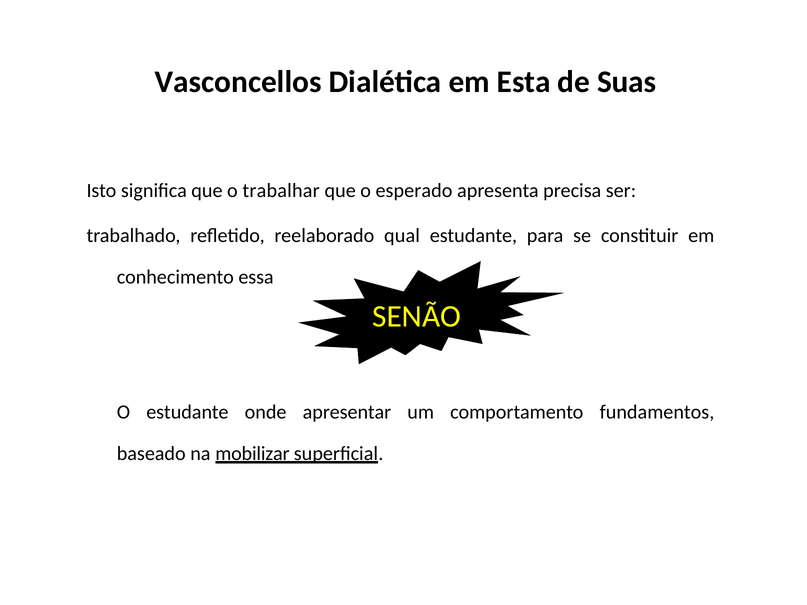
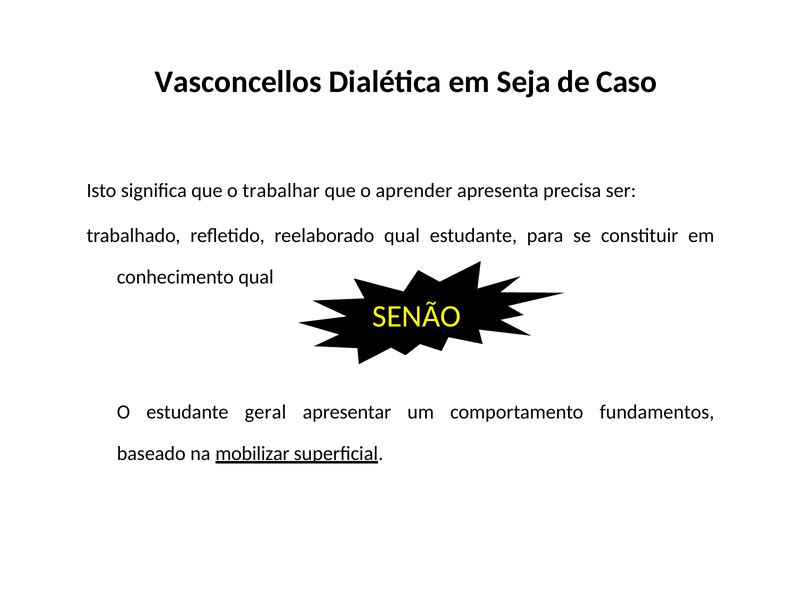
Esta: Esta -> Seja
Suas: Suas -> Caso
esperado: esperado -> aprender
conhecimento essa: essa -> qual
onde: onde -> geral
